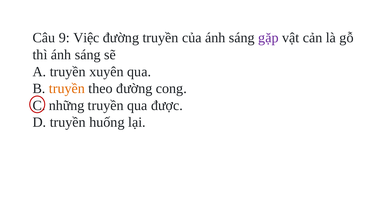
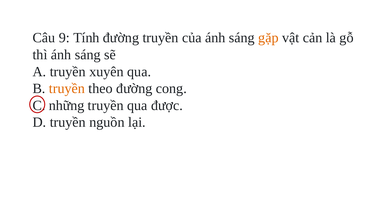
Việc: Việc -> Tính
gặp colour: purple -> orange
huống: huống -> nguồn
